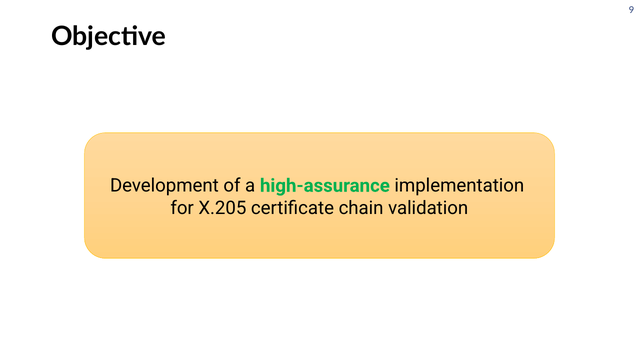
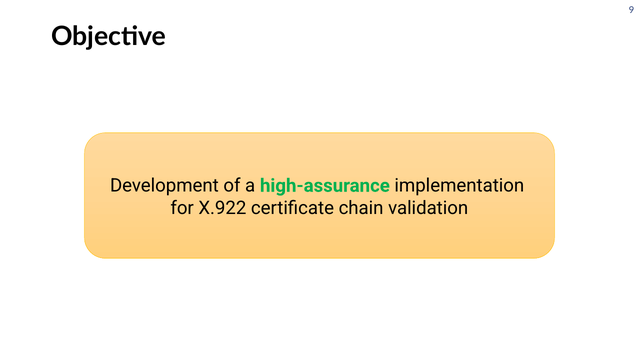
X.205: X.205 -> X.922
